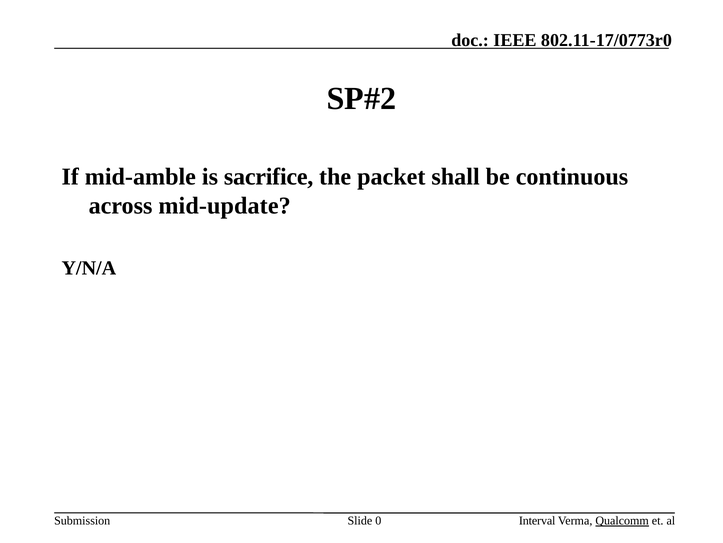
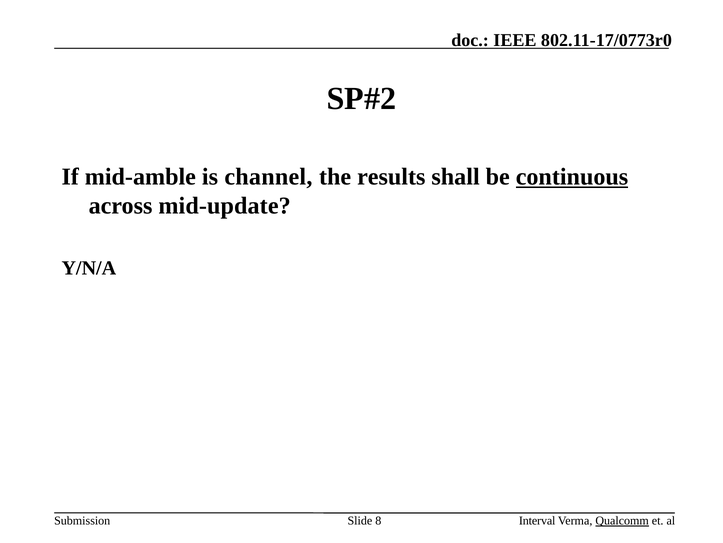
sacrifice: sacrifice -> channel
packet: packet -> results
continuous underline: none -> present
0: 0 -> 8
